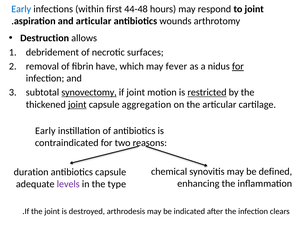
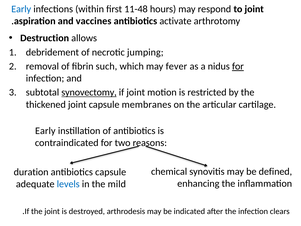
44-48: 44-48 -> 11-48
and articular: articular -> vaccines
wounds: wounds -> activate
surfaces: surfaces -> jumping
have: have -> such
restricted underline: present -> none
joint at (77, 104) underline: present -> none
aggregation: aggregation -> membranes
levels colour: purple -> blue
type: type -> mild
